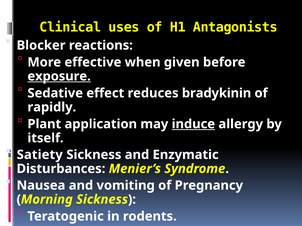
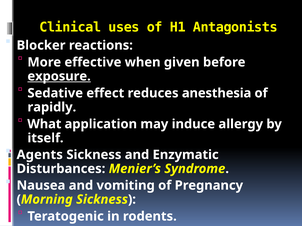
bradykinin: bradykinin -> anesthesia
Plant: Plant -> What
induce underline: present -> none
Satiety: Satiety -> Agents
